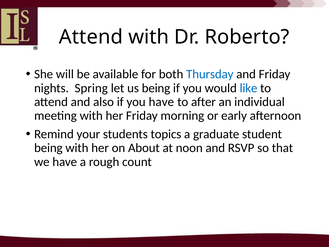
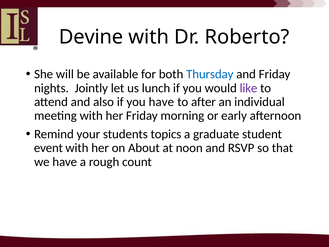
Attend at (91, 37): Attend -> Devine
Spring: Spring -> Jointly
us being: being -> lunch
like colour: blue -> purple
being at (48, 148): being -> event
